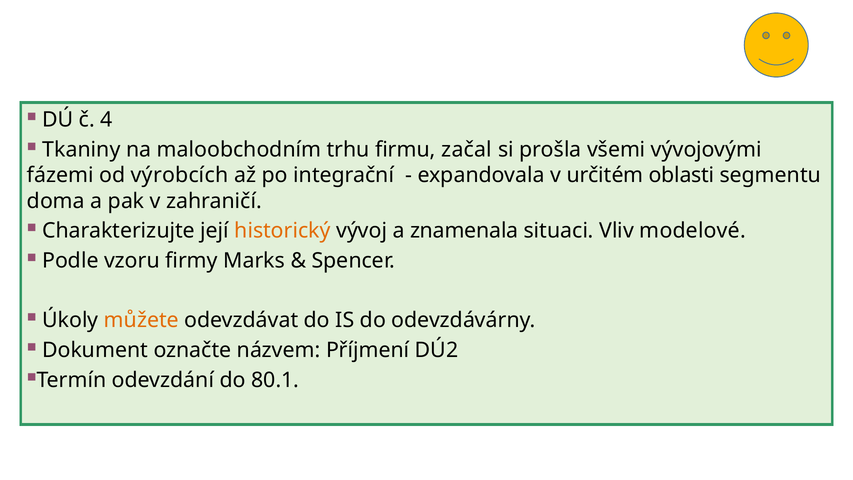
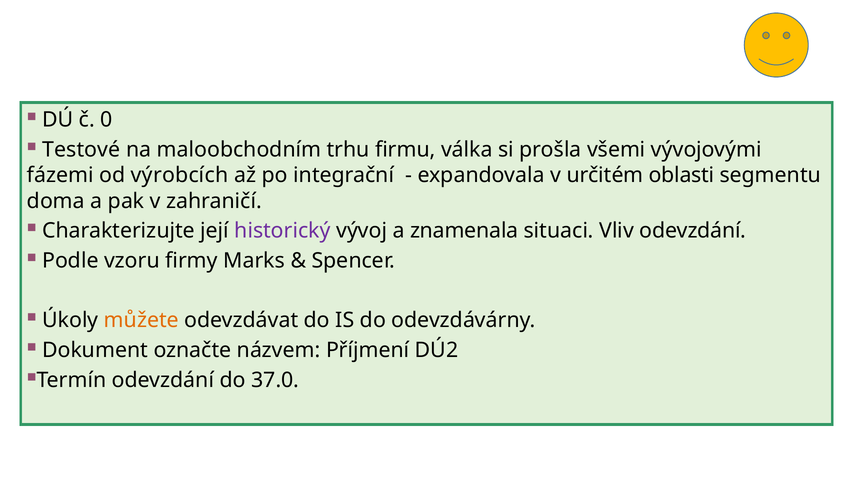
4: 4 -> 0
Tkaniny: Tkaniny -> Testové
začal: začal -> válka
historický colour: orange -> purple
Vliv modelové: modelové -> odevzdání
80.1: 80.1 -> 37.0
